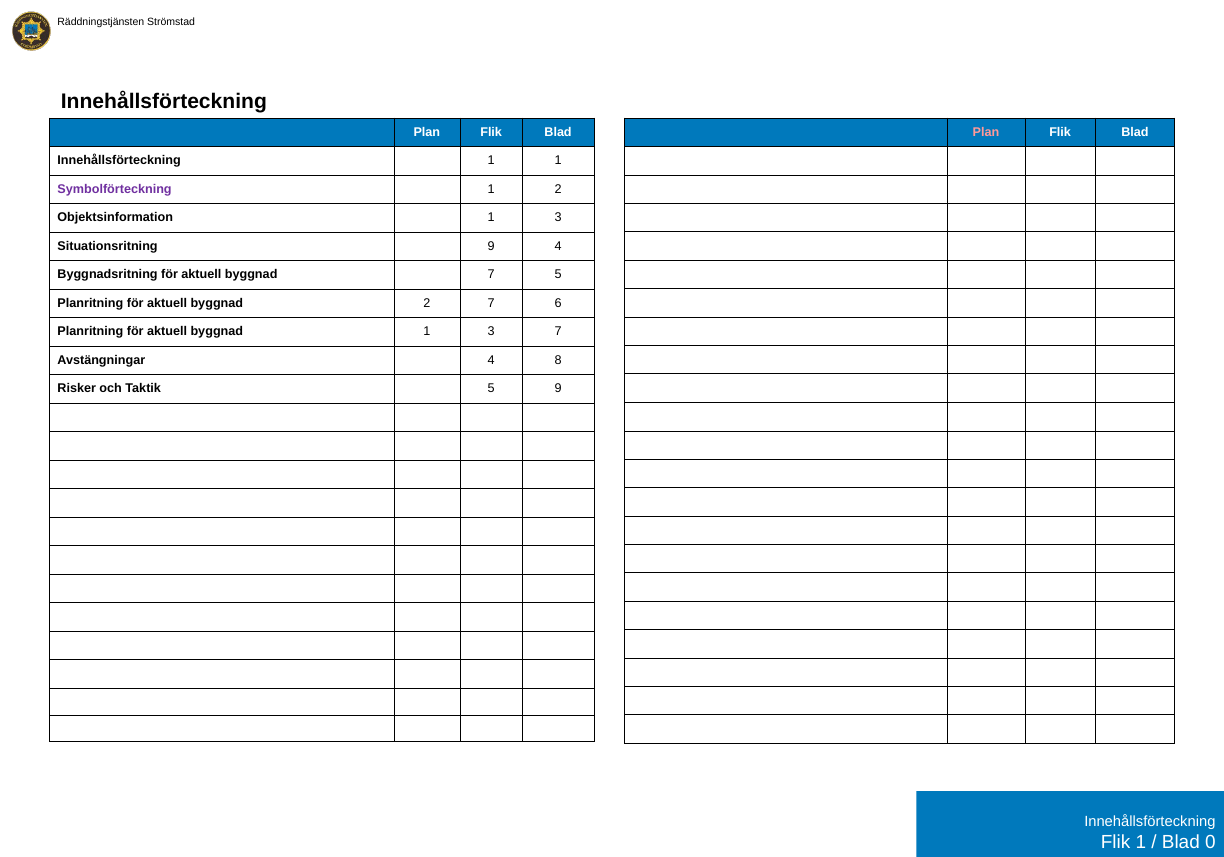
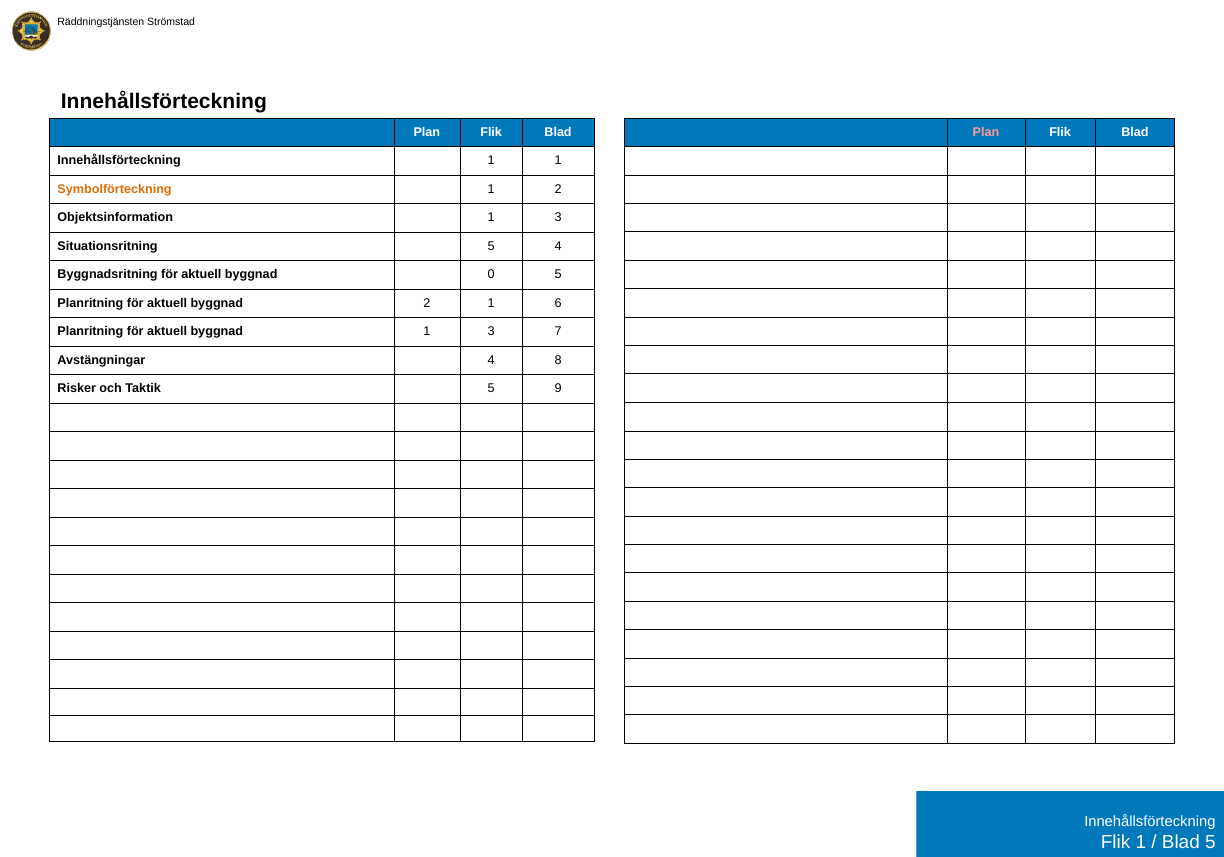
Symbolförteckning colour: purple -> orange
Situationsritning 9: 9 -> 5
byggnad 7: 7 -> 0
2 7: 7 -> 1
Blad 0: 0 -> 5
